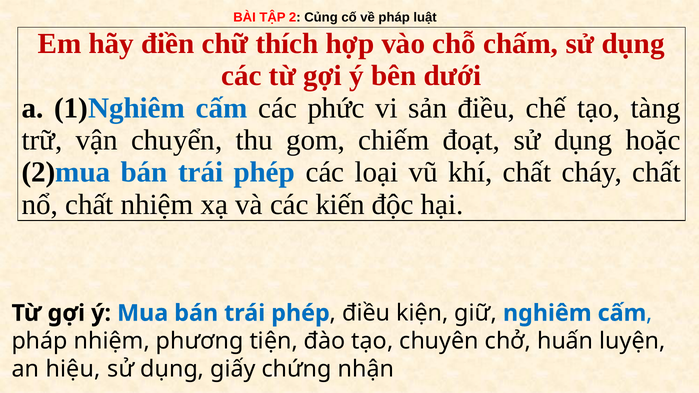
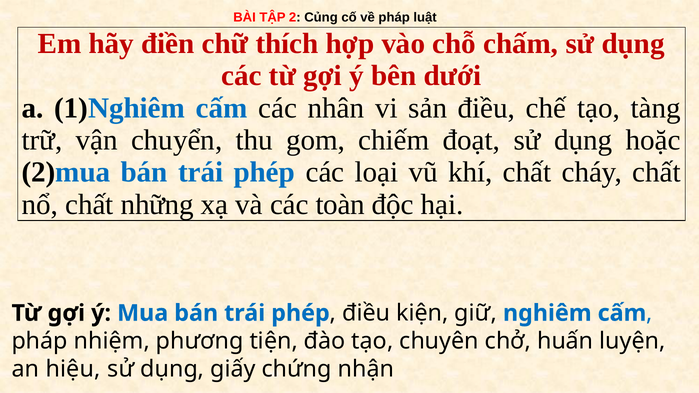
phức: phức -> nhân
chất nhiệm: nhiệm -> những
kiến: kiến -> toàn
